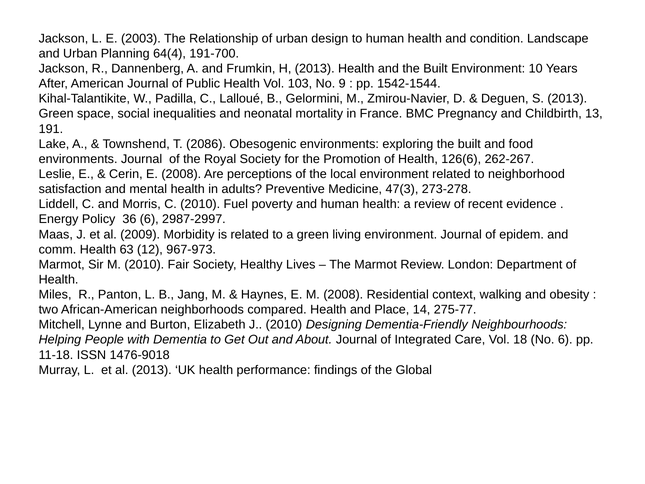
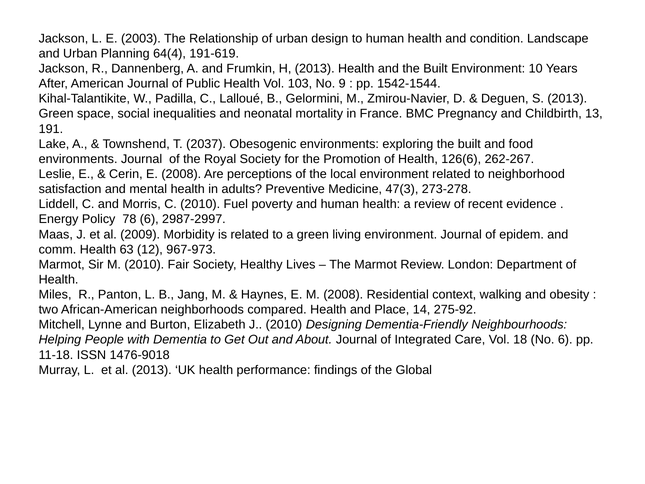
191-700: 191-700 -> 191-619
2086: 2086 -> 2037
36: 36 -> 78
275-77: 275-77 -> 275-92
